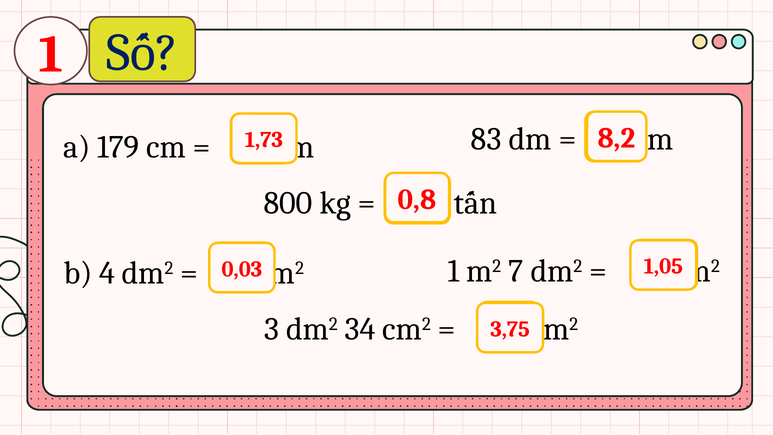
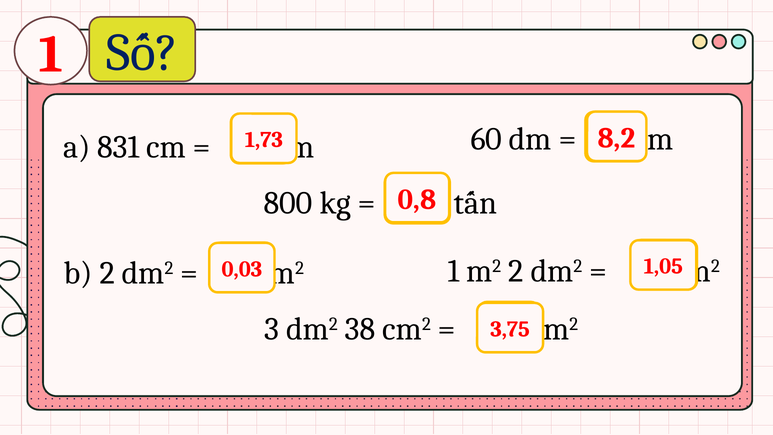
179: 179 -> 831
83: 83 -> 60
b 4: 4 -> 2
m2 7: 7 -> 2
34: 34 -> 38
